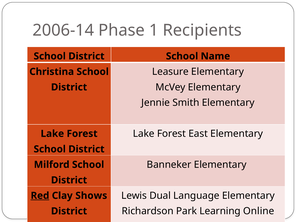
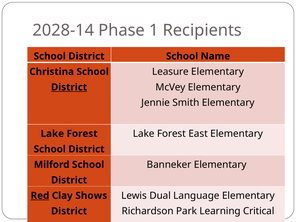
2006-14: 2006-14 -> 2028-14
District at (69, 87) underline: none -> present
Online: Online -> Critical
